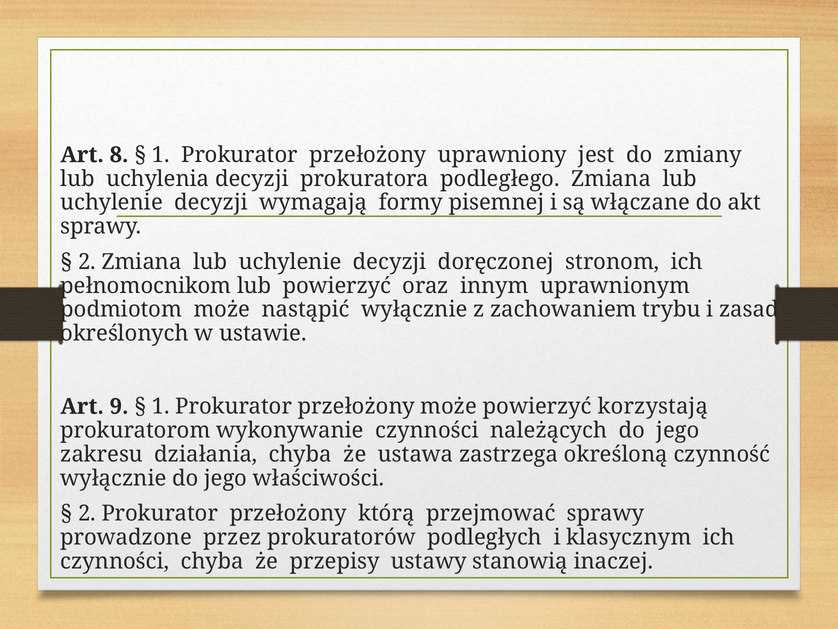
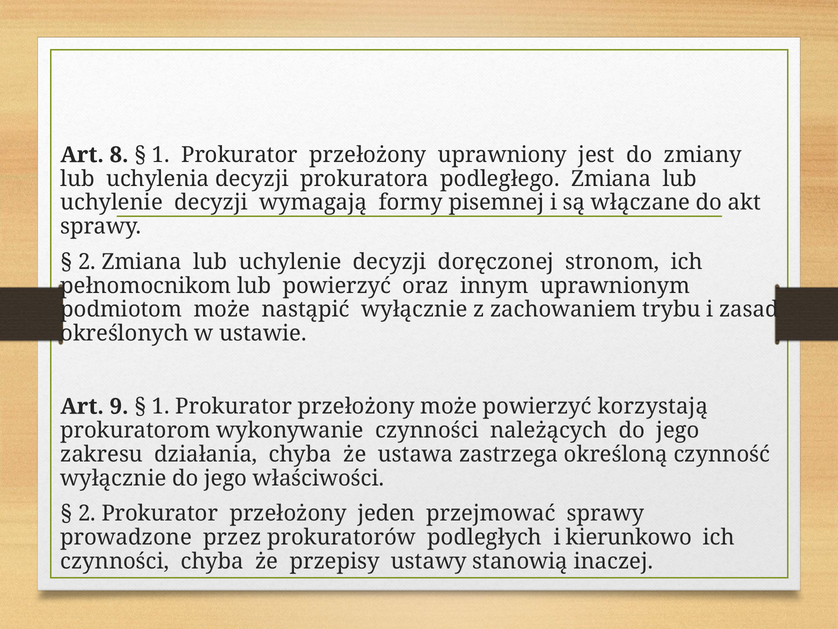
którą: którą -> jeden
klasycznym: klasycznym -> kierunkowo
